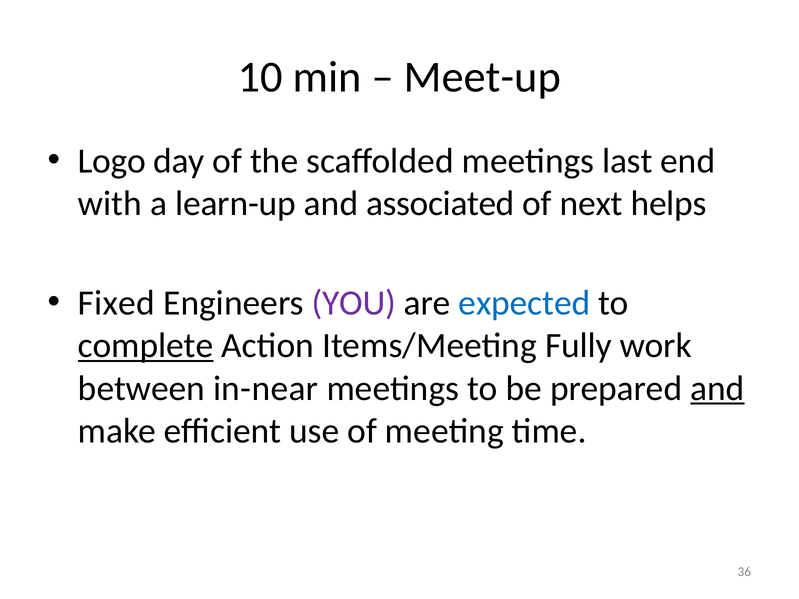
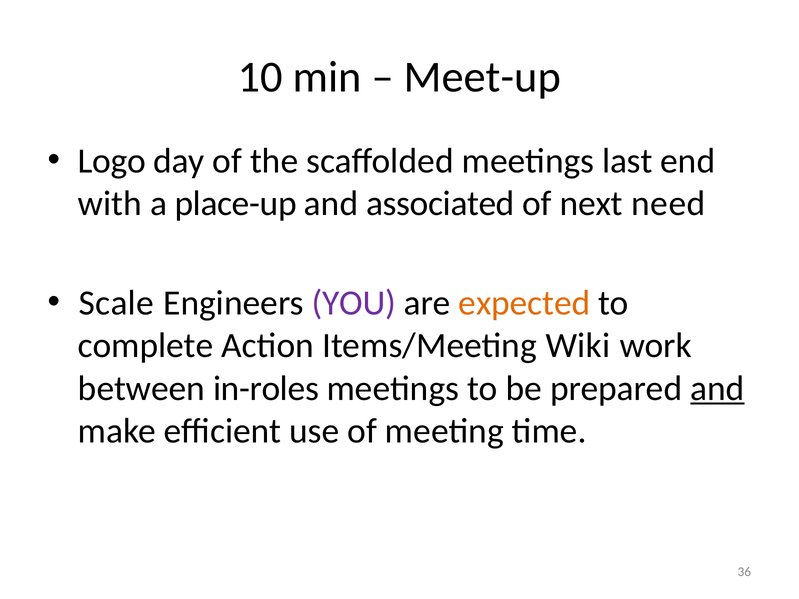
learn-up: learn-up -> place-up
helps: helps -> need
Fixed: Fixed -> Scale
expected colour: blue -> orange
complete underline: present -> none
Fully: Fully -> Wiki
in-near: in-near -> in-roles
